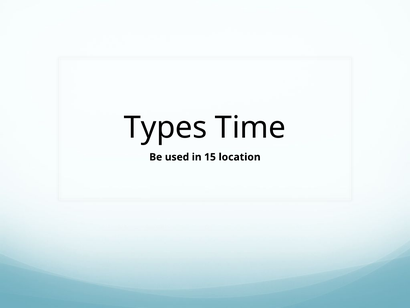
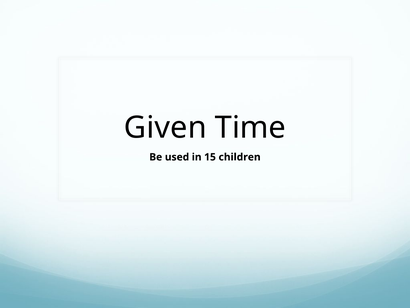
Types: Types -> Given
location: location -> children
